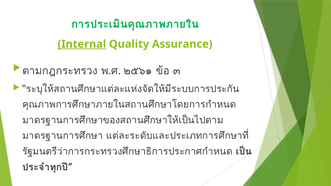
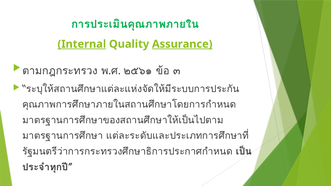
Assurance underline: none -> present
